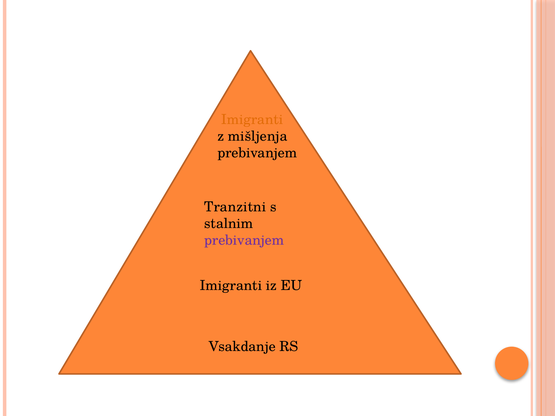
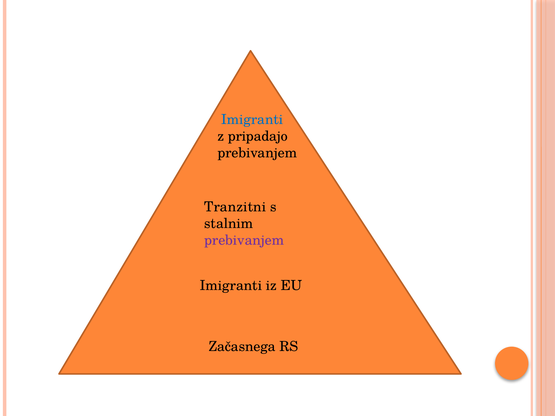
Imigranti at (252, 120) colour: orange -> blue
mišljenja: mišljenja -> pripadajo
Vsakdanje: Vsakdanje -> Začasnega
